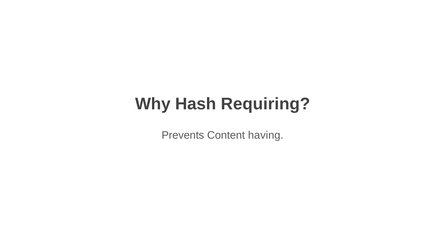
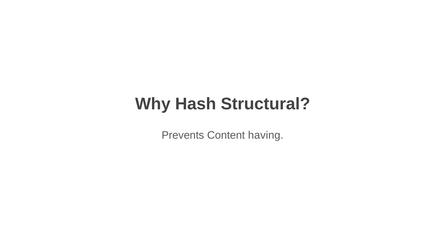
Requiring: Requiring -> Structural
